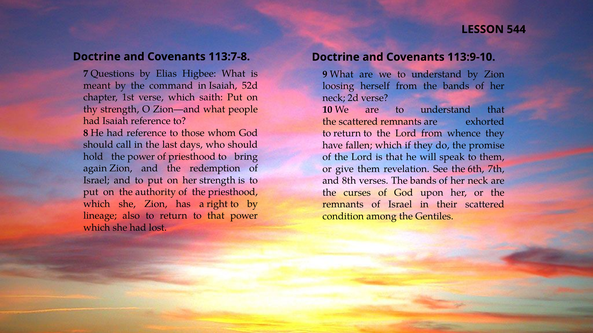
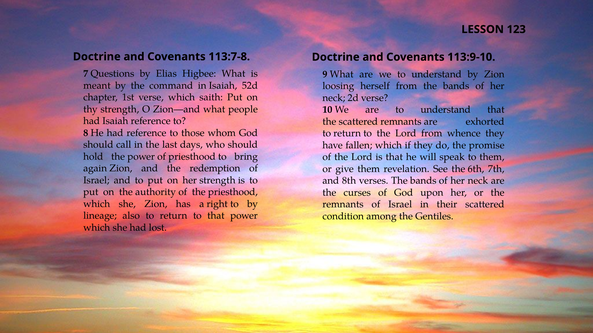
544: 544 -> 123
